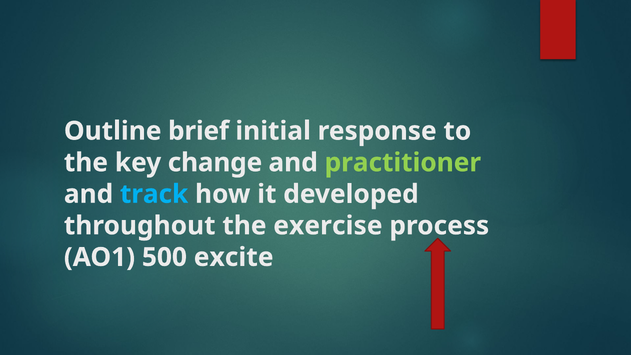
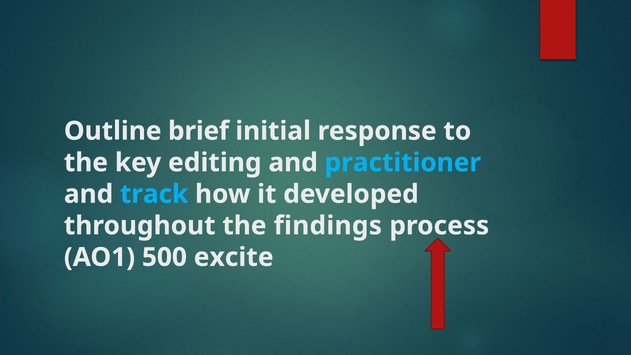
change: change -> editing
practitioner colour: light green -> light blue
exercise: exercise -> findings
